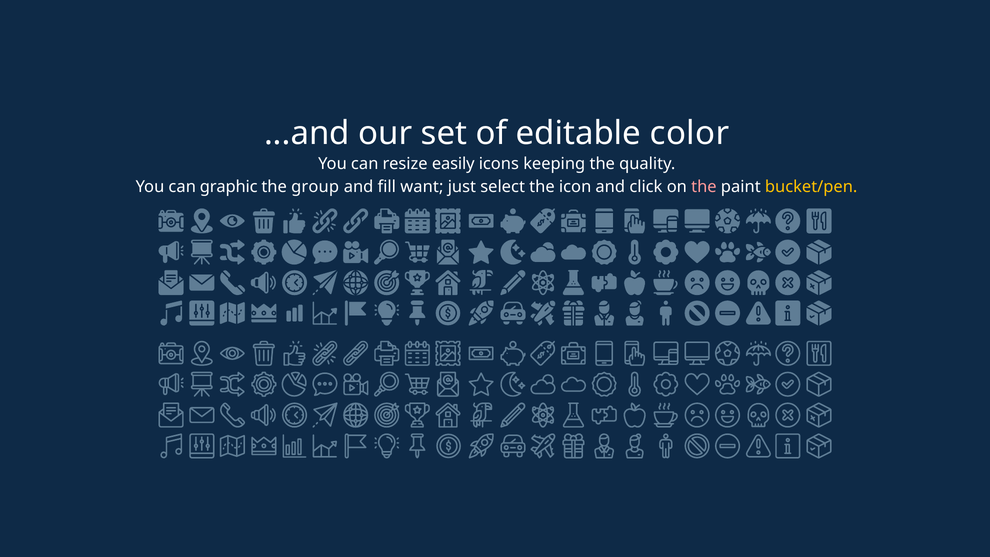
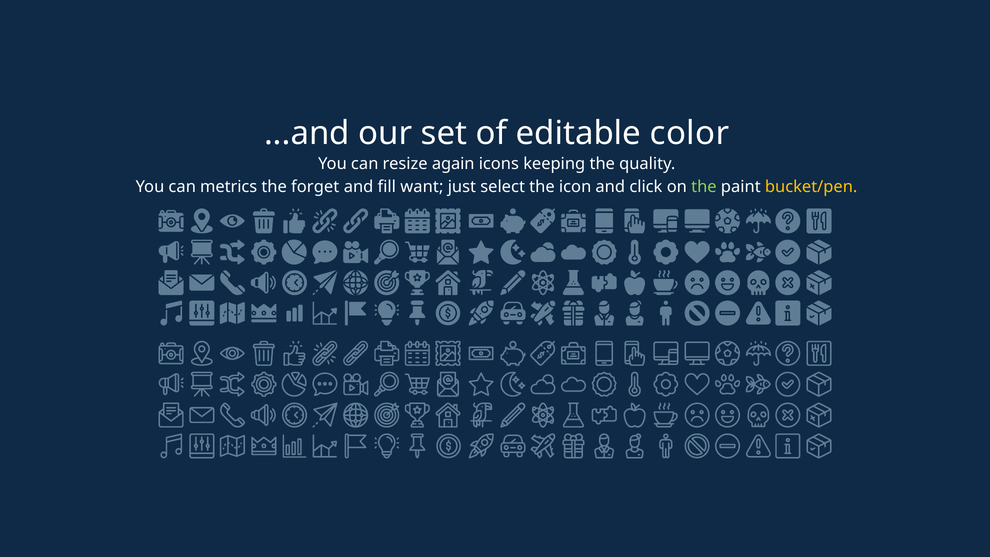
easily: easily -> again
graphic: graphic -> metrics
group: group -> forget
the at (704, 187) colour: pink -> light green
